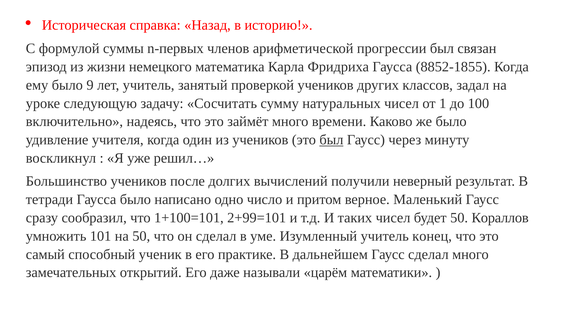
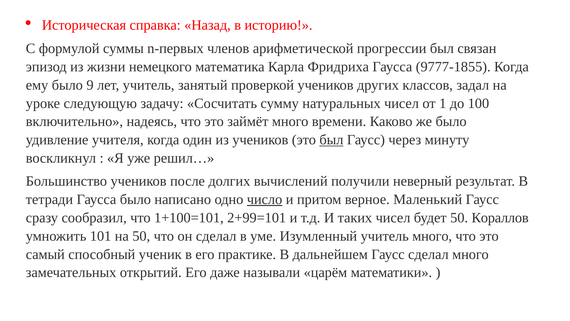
8852-1855: 8852-1855 -> 9777-1855
число underline: none -> present
учитель конец: конец -> много
